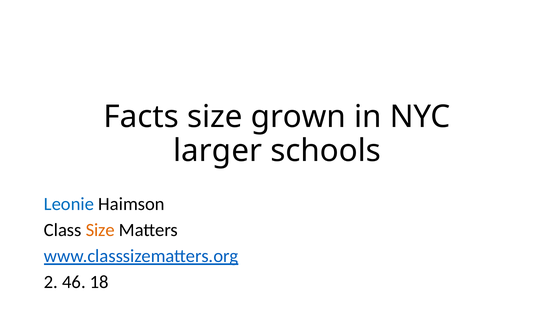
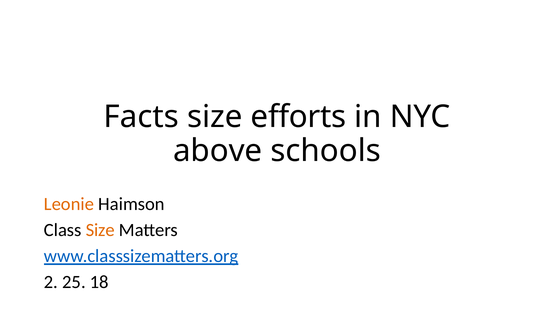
grown: grown -> efforts
larger: larger -> above
Leonie colour: blue -> orange
46: 46 -> 25
